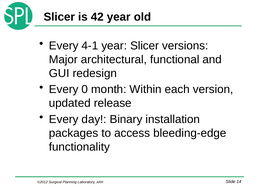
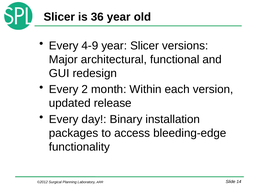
42: 42 -> 36
4-1: 4-1 -> 4-9
0: 0 -> 2
